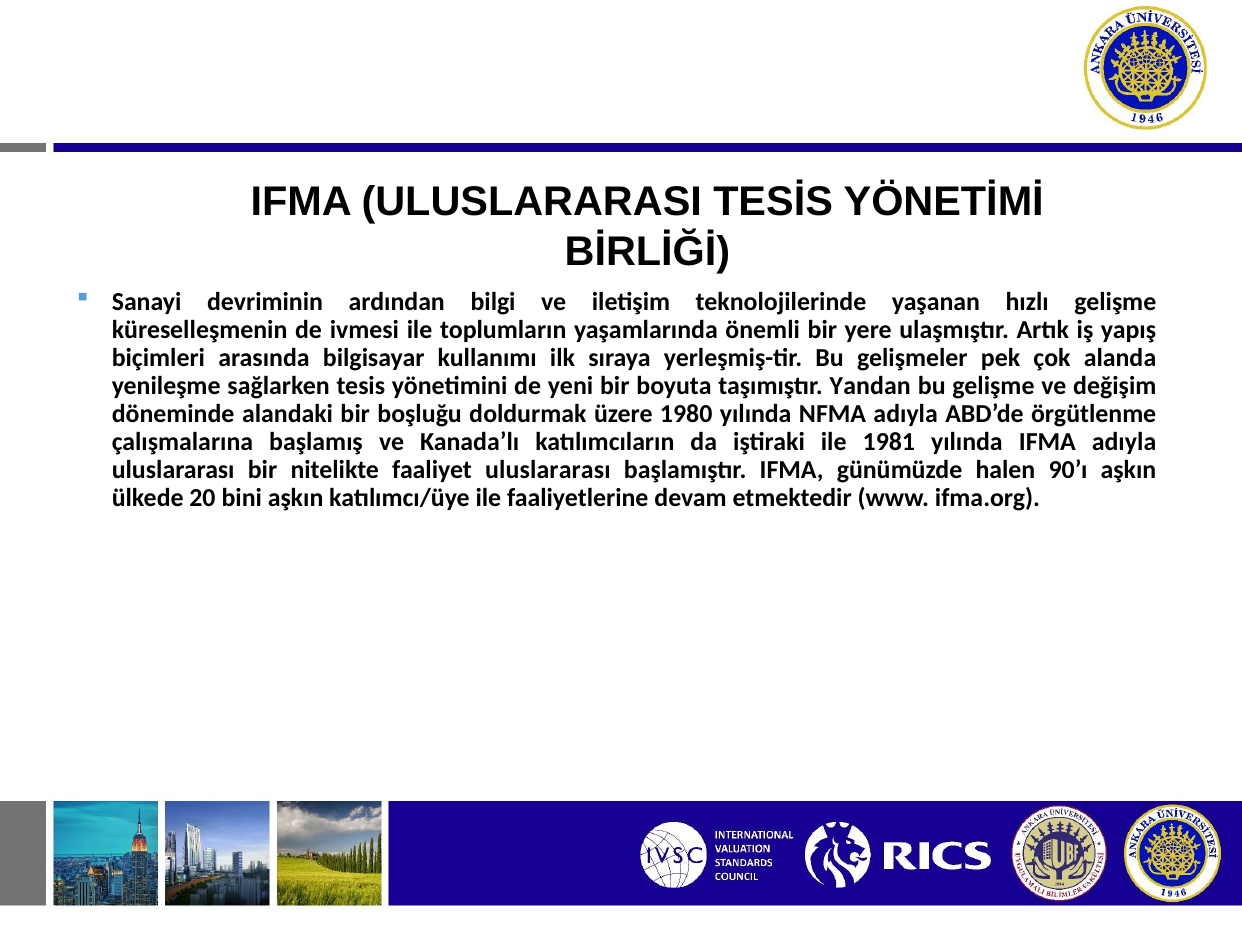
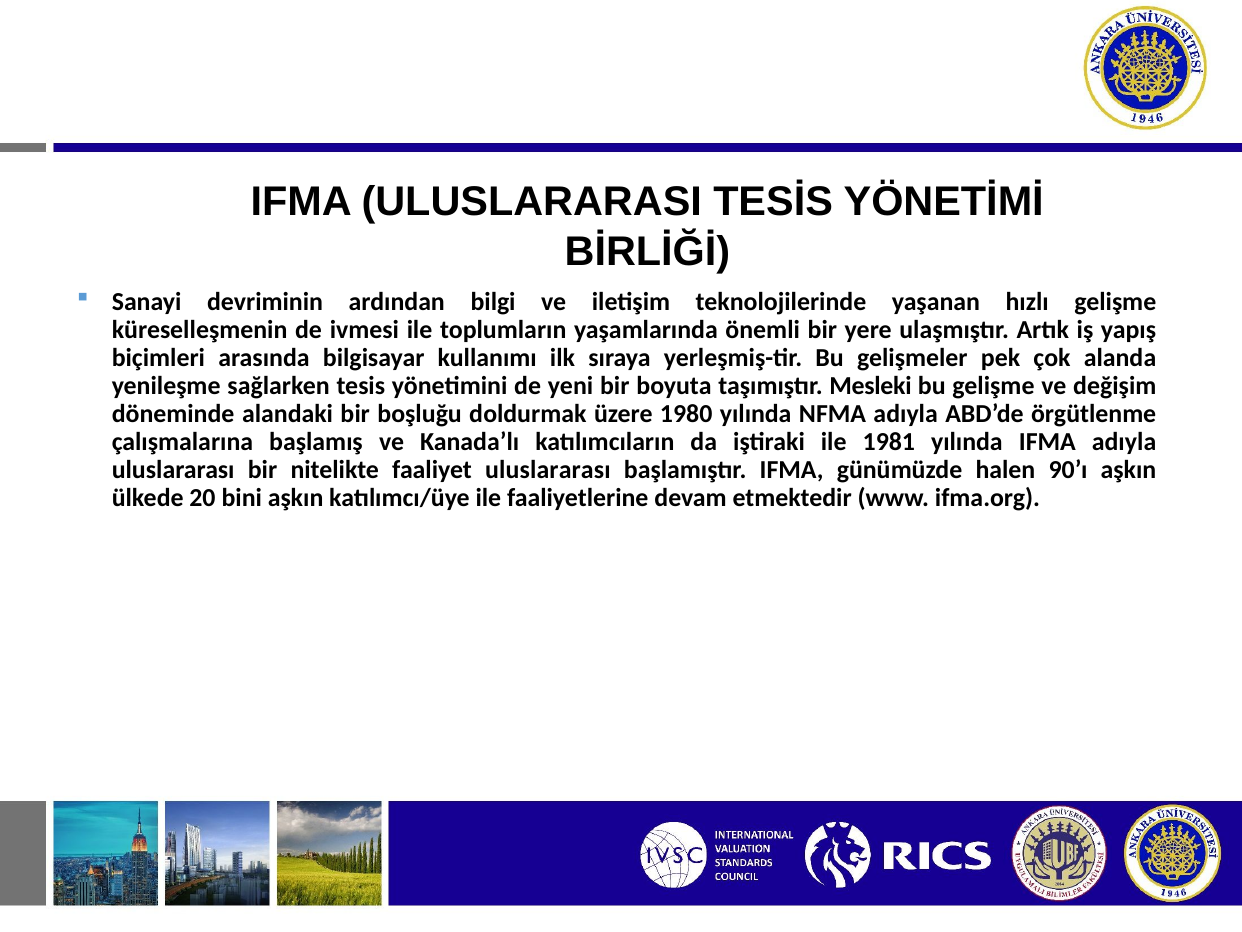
Yandan: Yandan -> Mesleki
